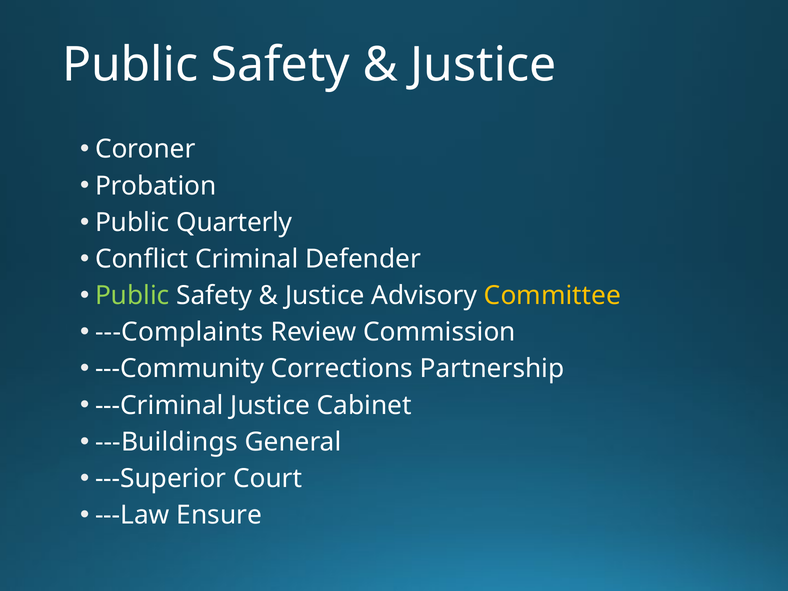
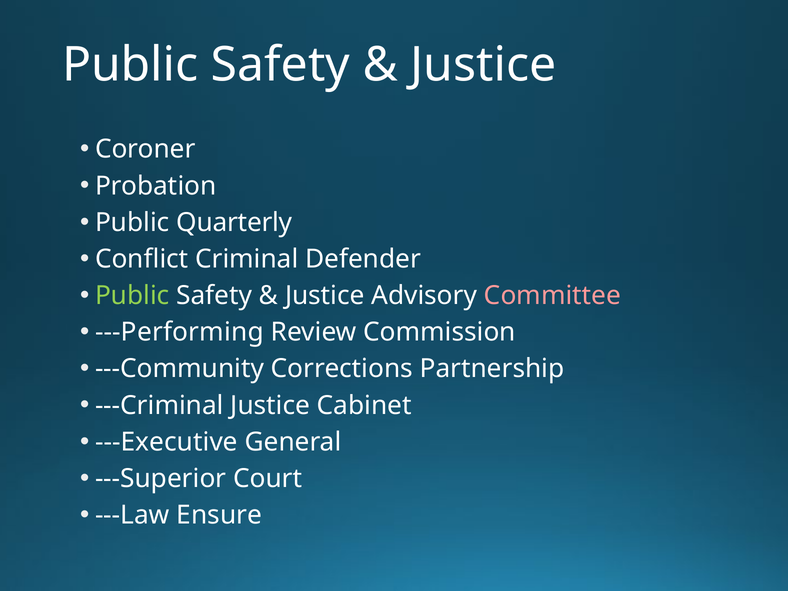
Committee colour: yellow -> pink
---Complaints: ---Complaints -> ---Performing
---Buildings: ---Buildings -> ---Executive
